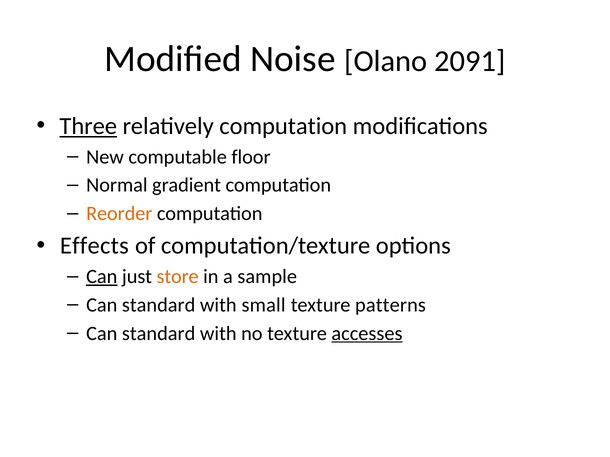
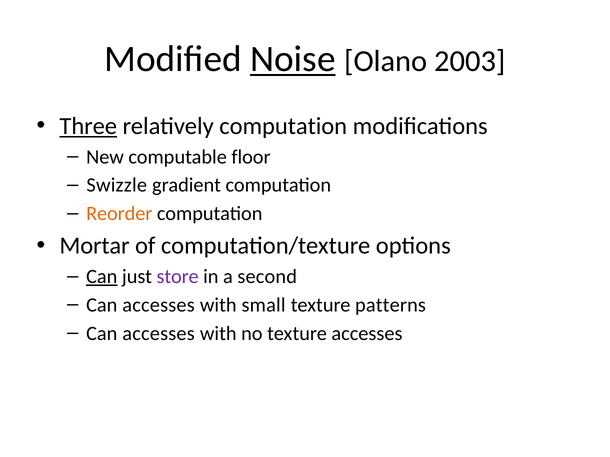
Noise underline: none -> present
2091: 2091 -> 2003
Normal: Normal -> Swizzle
Effects: Effects -> Mortar
store colour: orange -> purple
sample: sample -> second
standard at (159, 305): standard -> accesses
standard at (159, 334): standard -> accesses
accesses at (367, 334) underline: present -> none
